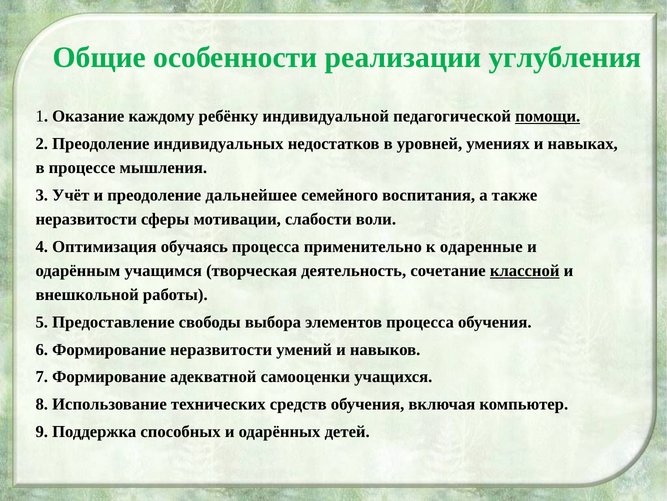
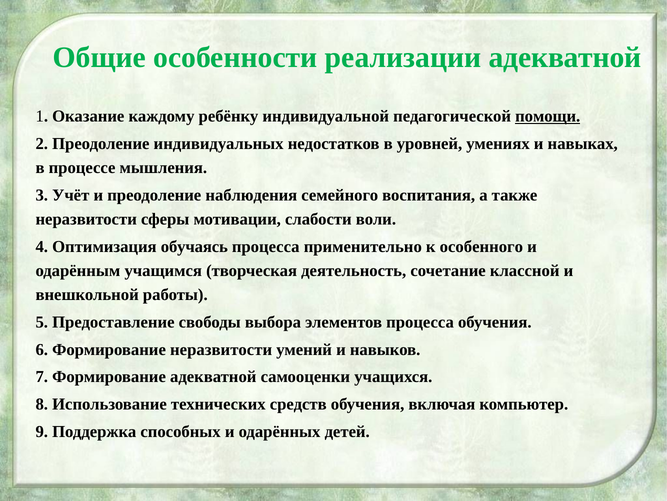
реализации углубления: углубления -> адекватной
дальнейшее: дальнейшее -> наблюдения
одаренные: одаренные -> особенного
классной underline: present -> none
